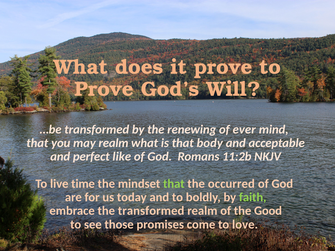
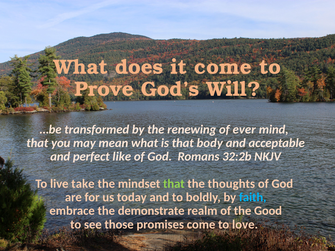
it prove: prove -> come
may realm: realm -> mean
11:2b: 11:2b -> 32:2b
time: time -> take
occurred: occurred -> thoughts
faith colour: light green -> light blue
the transformed: transformed -> demonstrate
